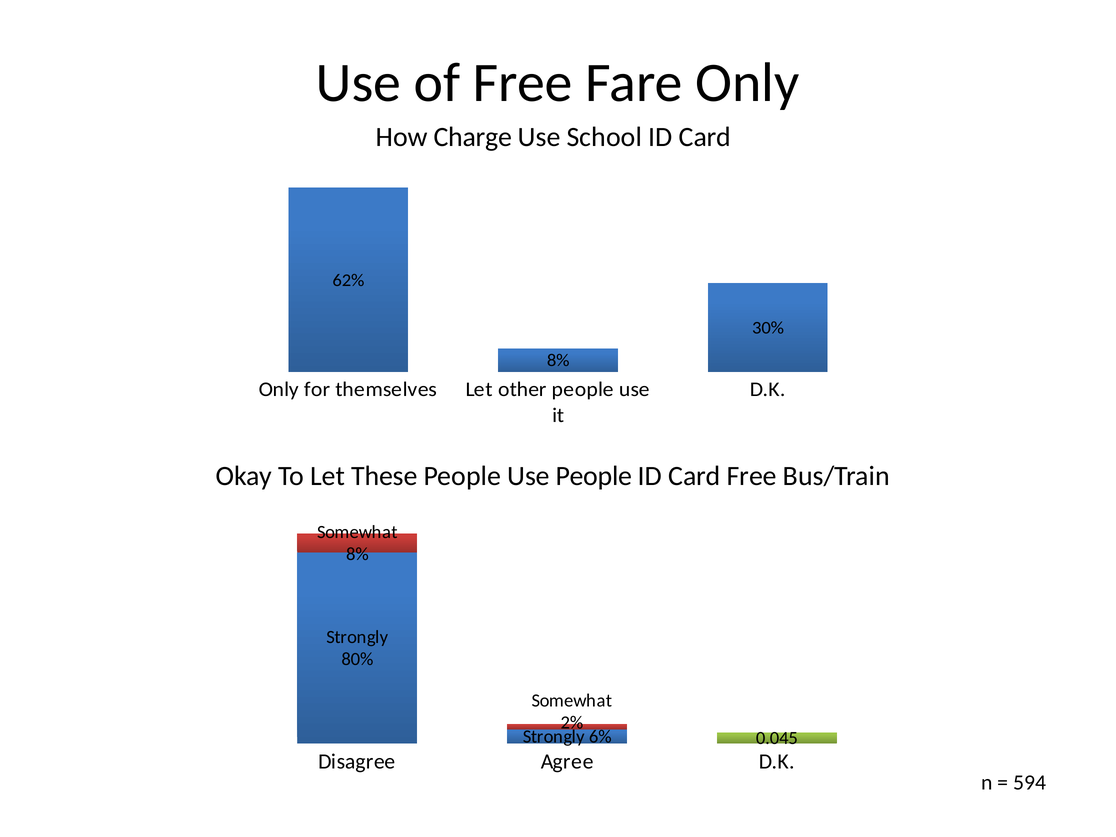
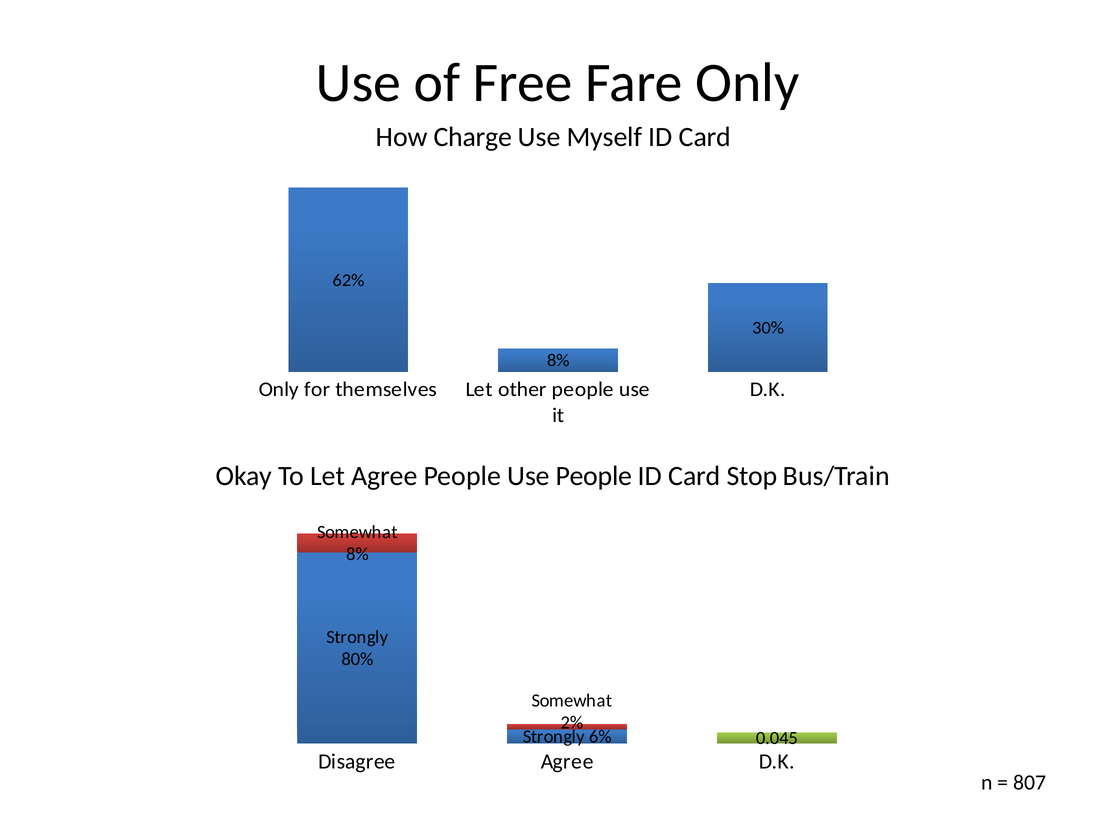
School: School -> Myself
Let These: These -> Agree
Card Free: Free -> Stop
594: 594 -> 807
